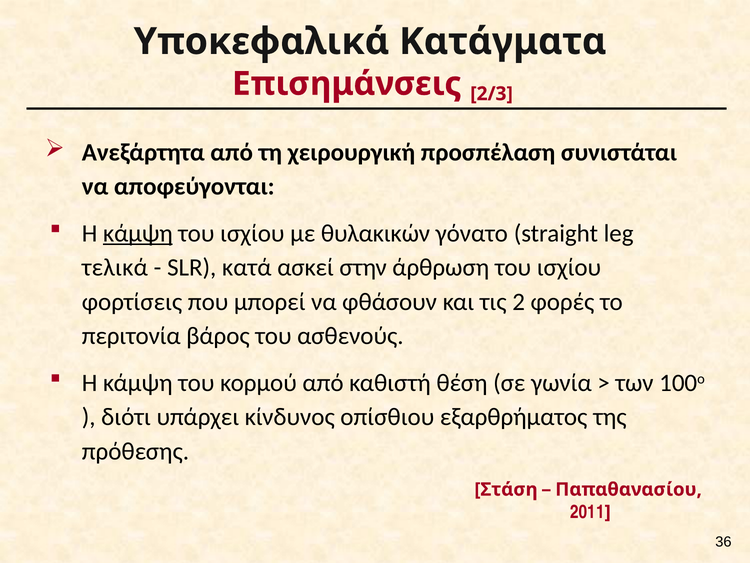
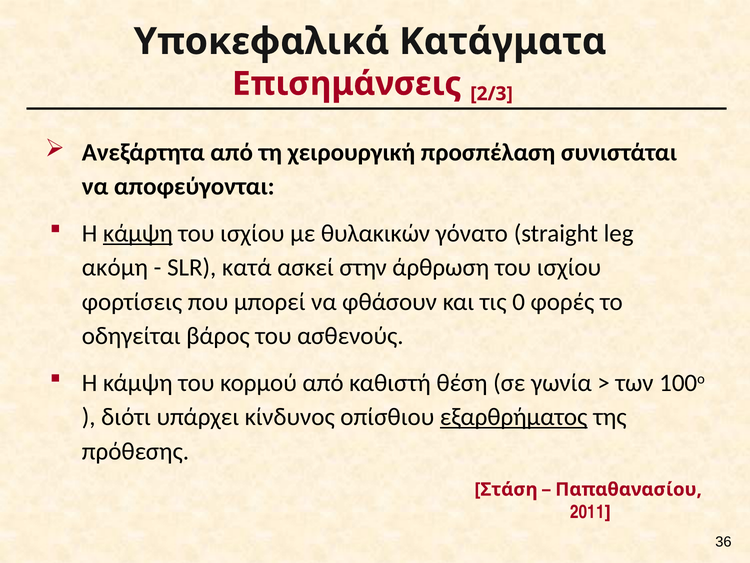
τελικά: τελικά -> ακόμη
2: 2 -> 0
περιτονία: περιτονία -> οδηγείται
εξαρθρήματος underline: none -> present
